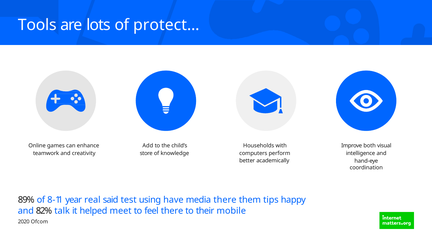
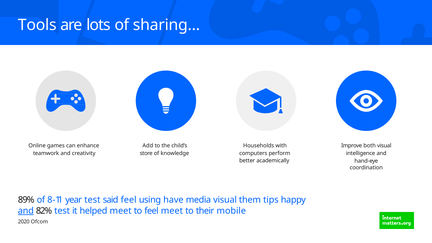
protect…: protect… -> sharing…
year real: real -> test
said test: test -> feel
media there: there -> visual
and at (26, 211) underline: none -> present
82% talk: talk -> test
feel there: there -> meet
